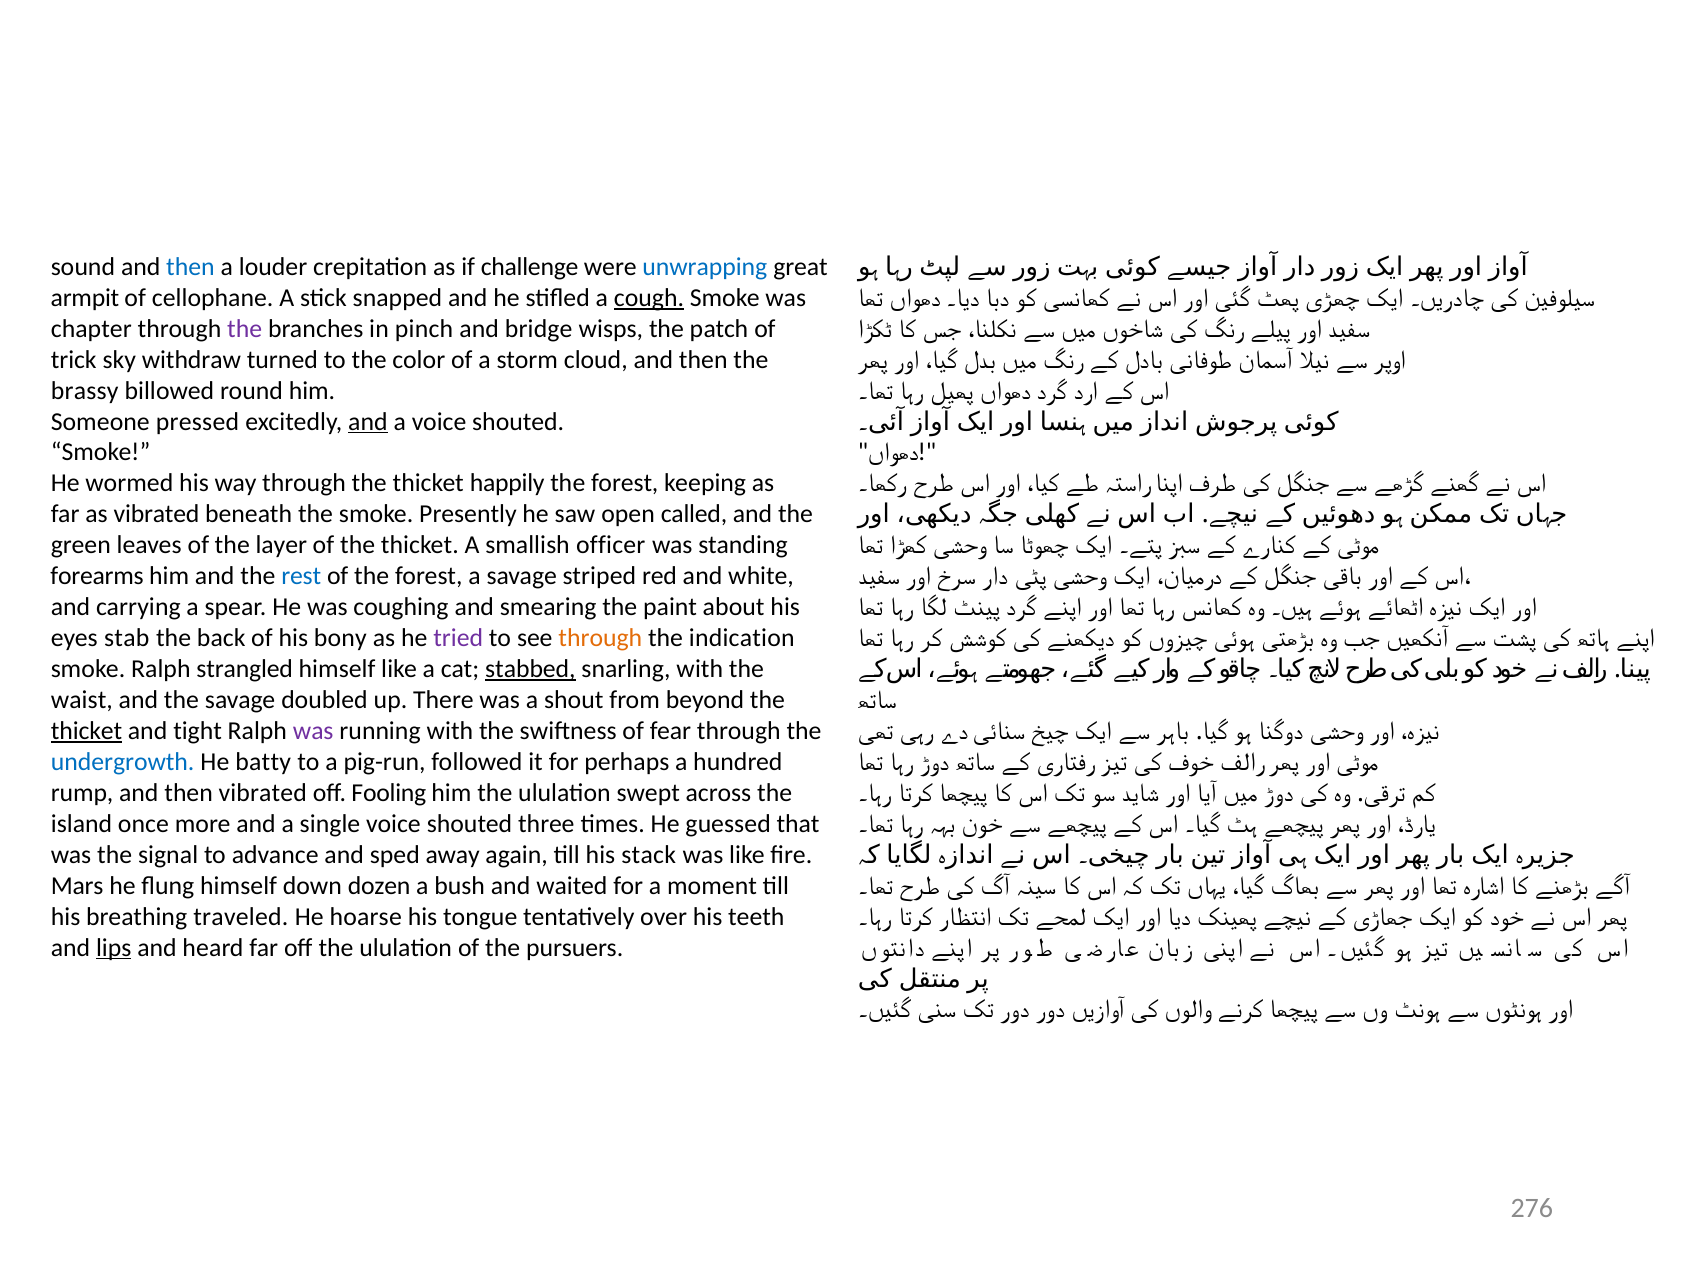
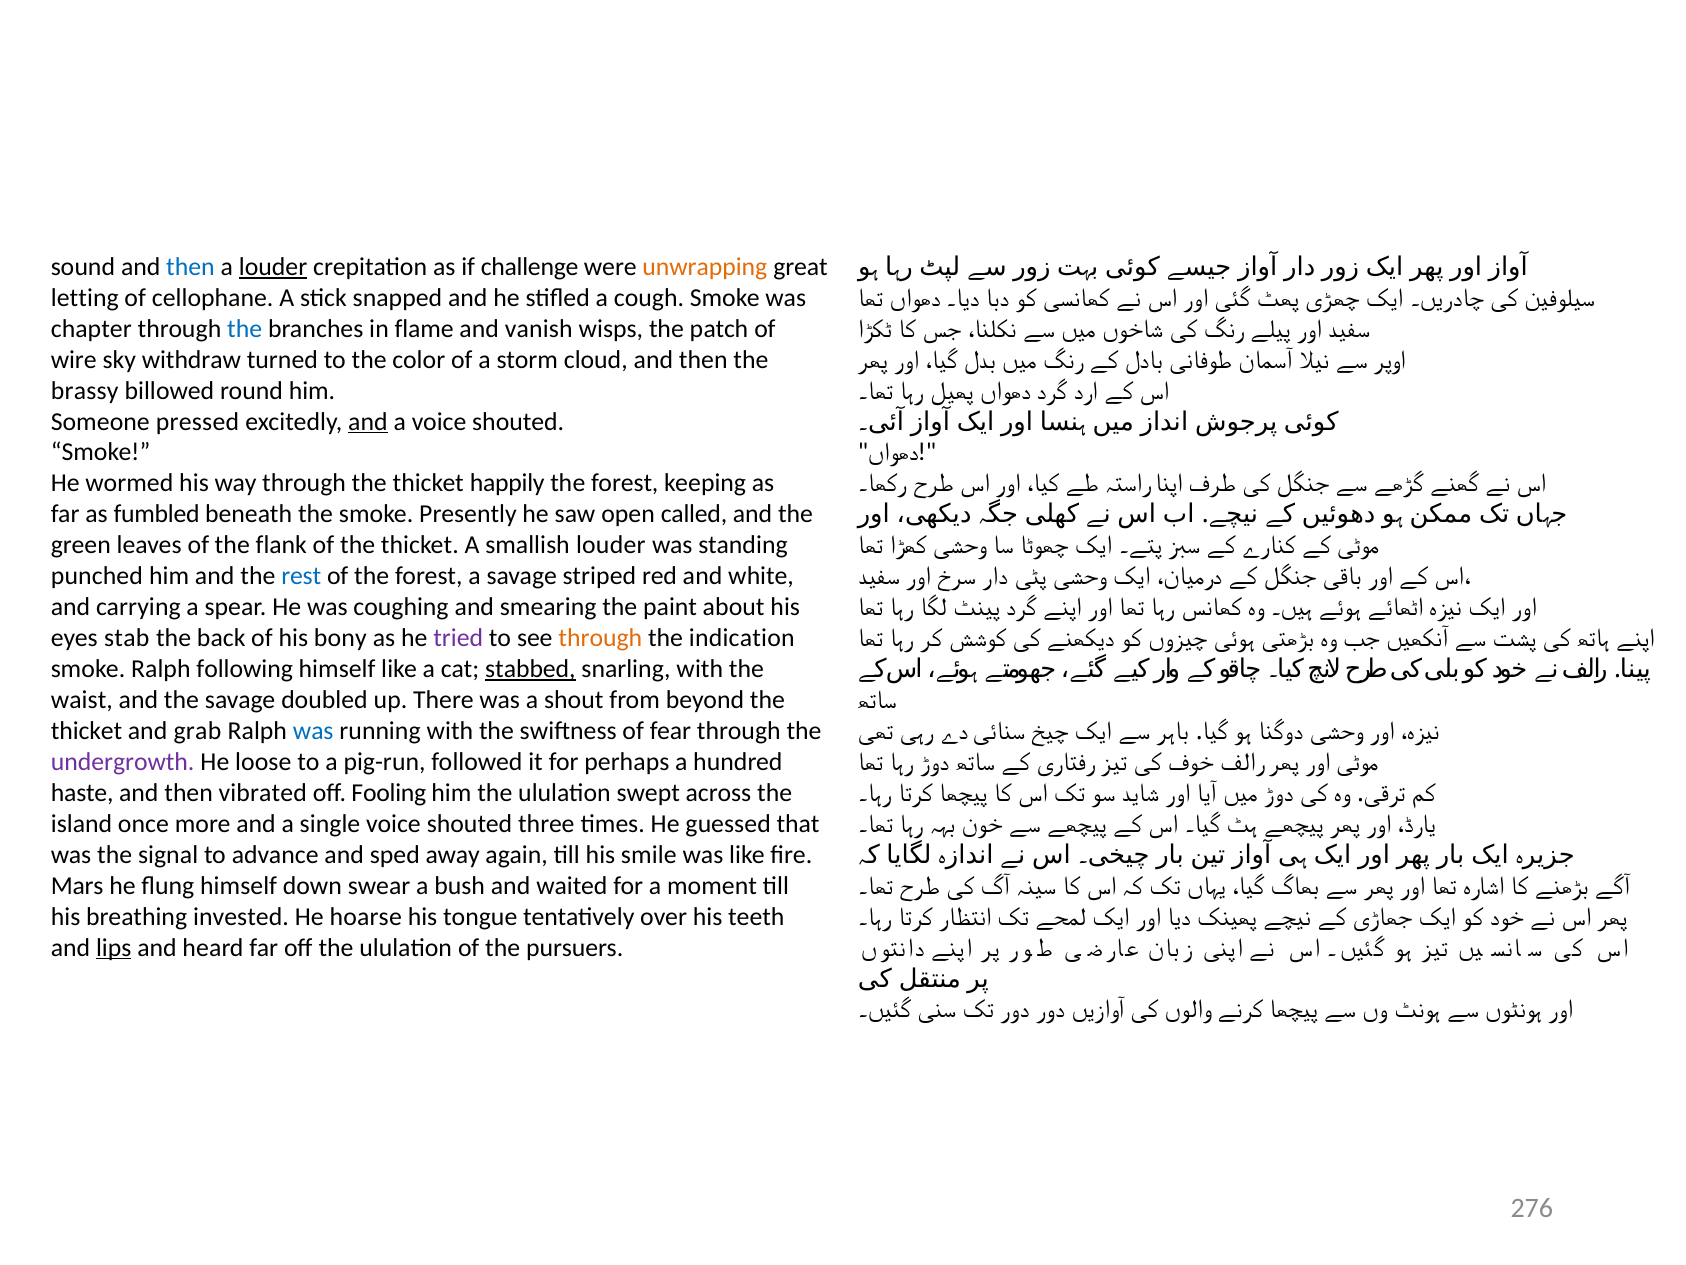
louder at (273, 267) underline: none -> present
unwrapping colour: blue -> orange
armpit: armpit -> letting
cough underline: present -> none
the at (245, 329) colour: purple -> blue
pinch: pinch -> flame
bridge: bridge -> vanish
trick: trick -> wire
as vibrated: vibrated -> fumbled
layer: layer -> flank
smallish officer: officer -> louder
forearms: forearms -> punched
strangled: strangled -> following
thicket at (87, 731) underline: present -> none
tight: tight -> grab
was at (313, 731) colour: purple -> blue
undergrowth colour: blue -> purple
batty: batty -> loose
rump: rump -> haste
stack: stack -> smile
dozen: dozen -> swear
traveled: traveled -> invested
